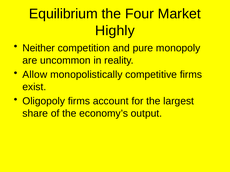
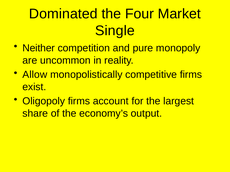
Equilibrium: Equilibrium -> Dominated
Highly: Highly -> Single
